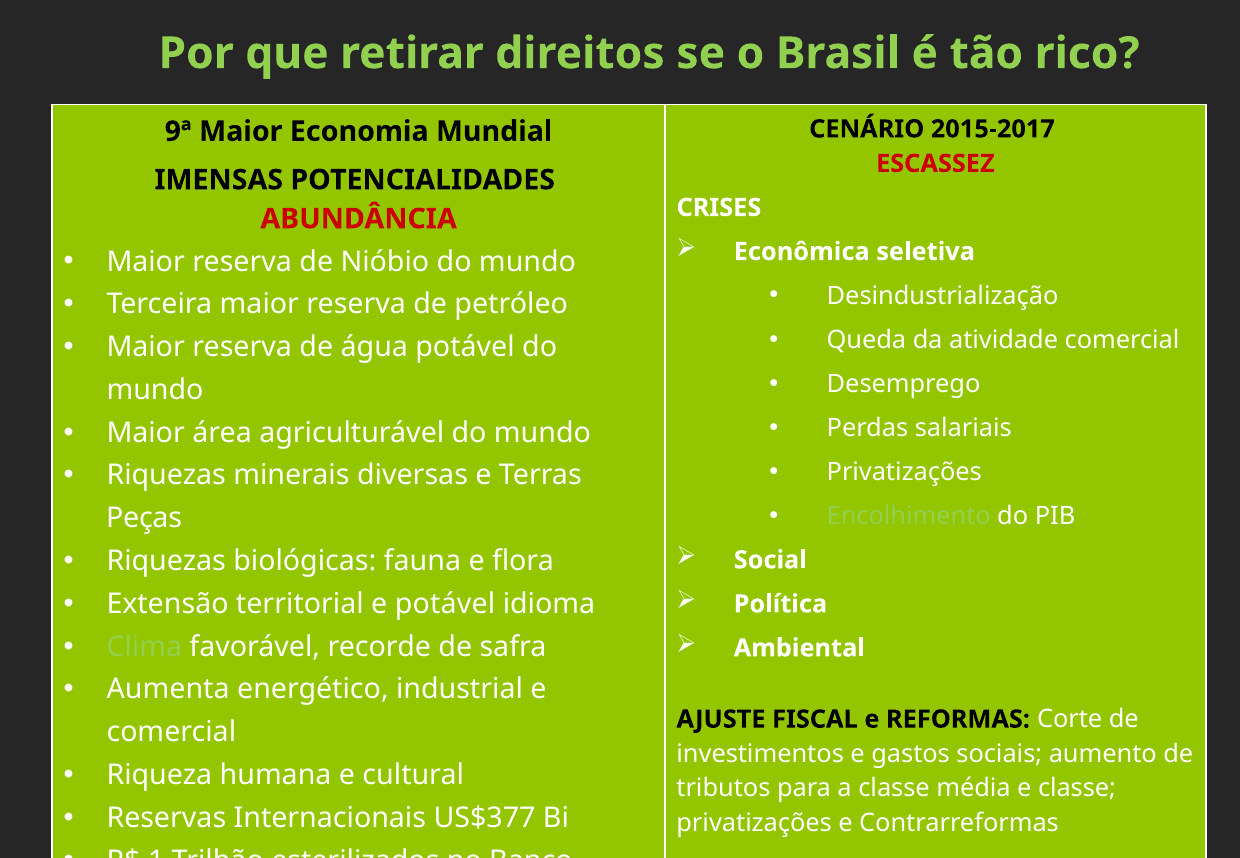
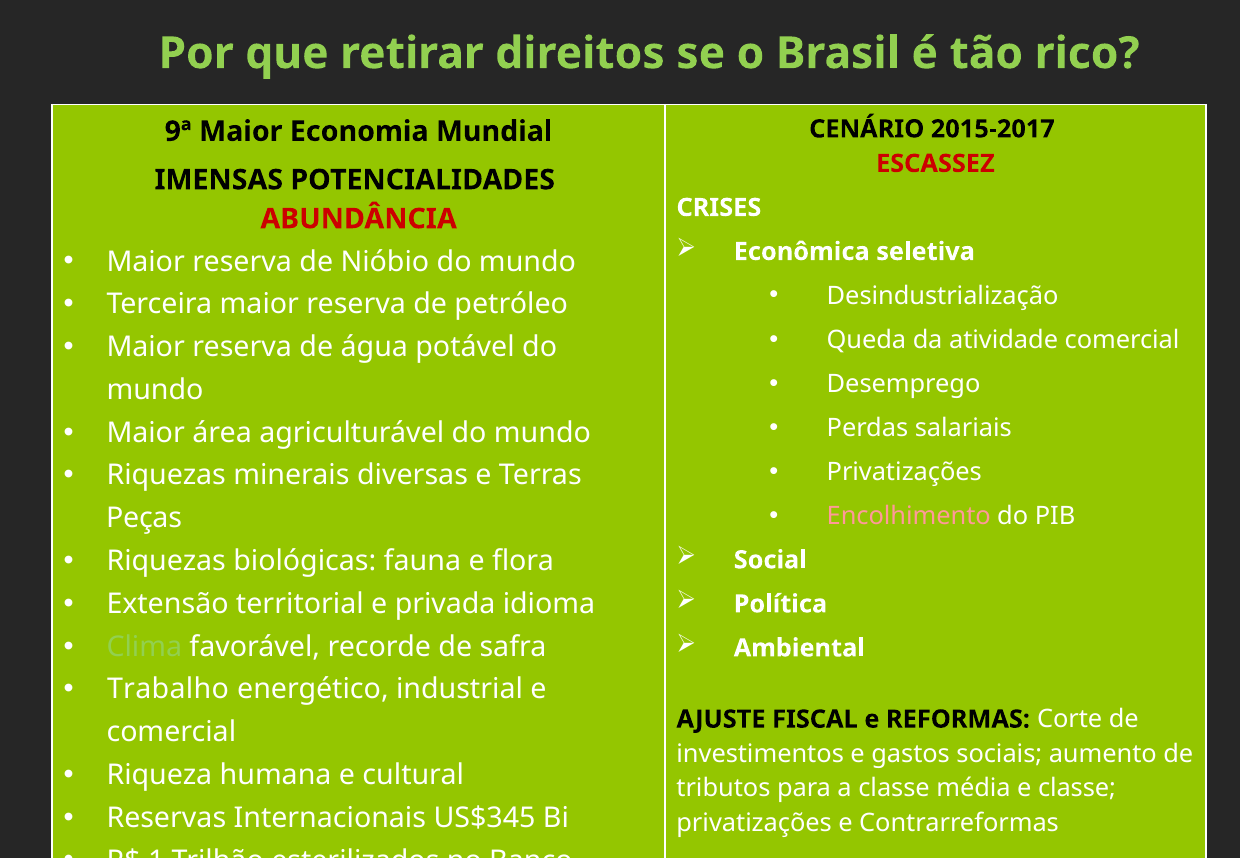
Encolhimento colour: light green -> pink
e potável: potável -> privada
Aumenta: Aumenta -> Trabalho
US$377: US$377 -> US$345
